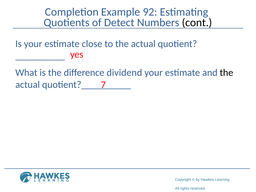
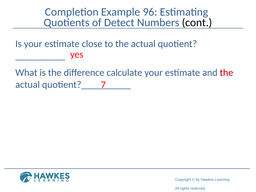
92: 92 -> 96
dividend: dividend -> calculate
the at (226, 73) colour: black -> red
